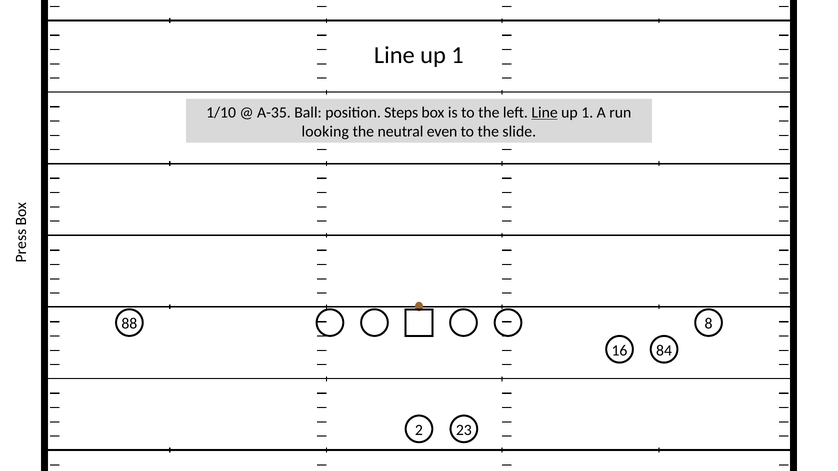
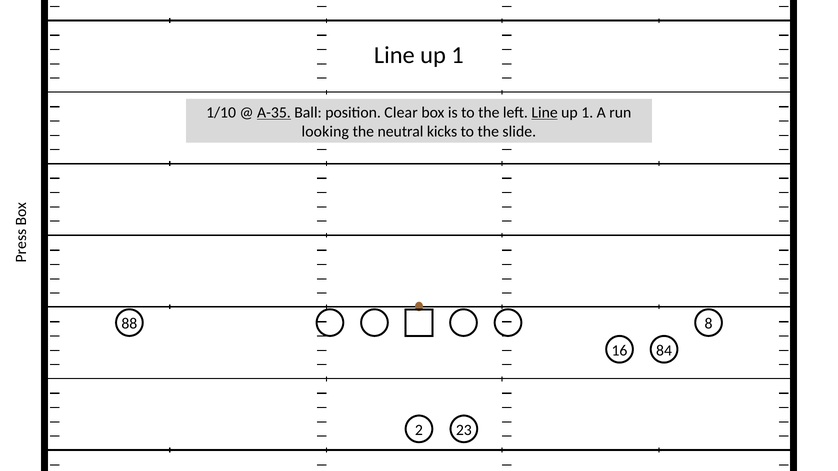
A-35 underline: none -> present
Steps: Steps -> Clear
even: even -> kicks
